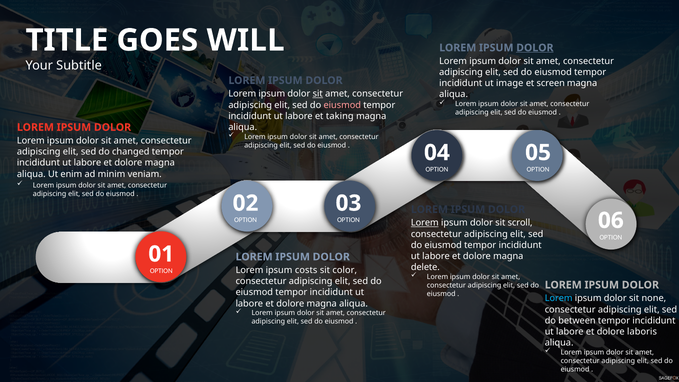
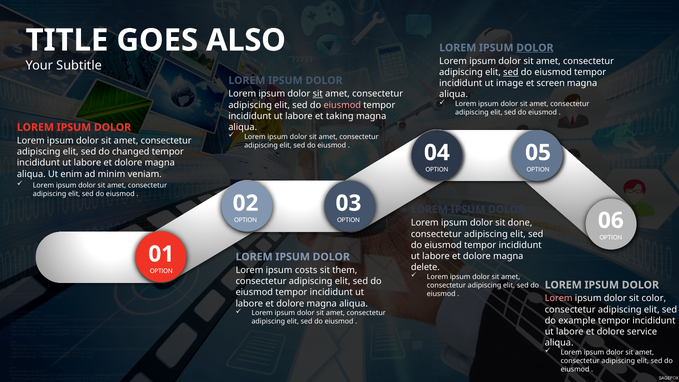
WILL: WILL -> ALSO
sed at (511, 72) underline: none -> present
Lorem at (425, 223) underline: present -> none
scroll: scroll -> done
color: color -> them
Lorem at (559, 298) colour: light blue -> pink
none: none -> color
between: between -> example
laboris: laboris -> service
